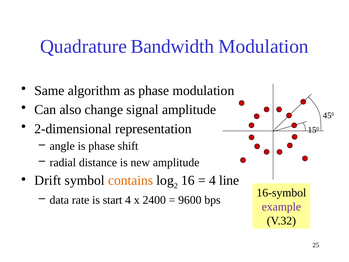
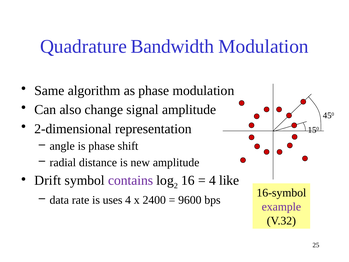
contains colour: orange -> purple
line: line -> like
start: start -> uses
